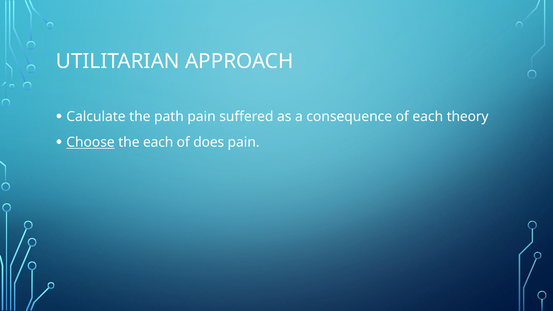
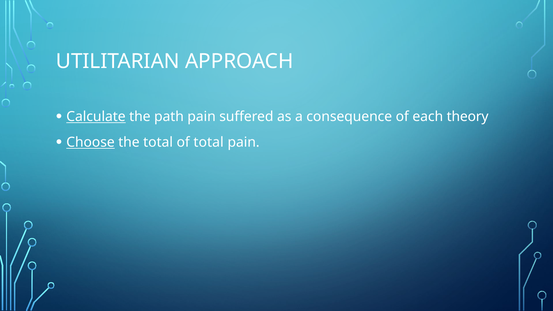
Calculate underline: none -> present
the each: each -> total
of does: does -> total
